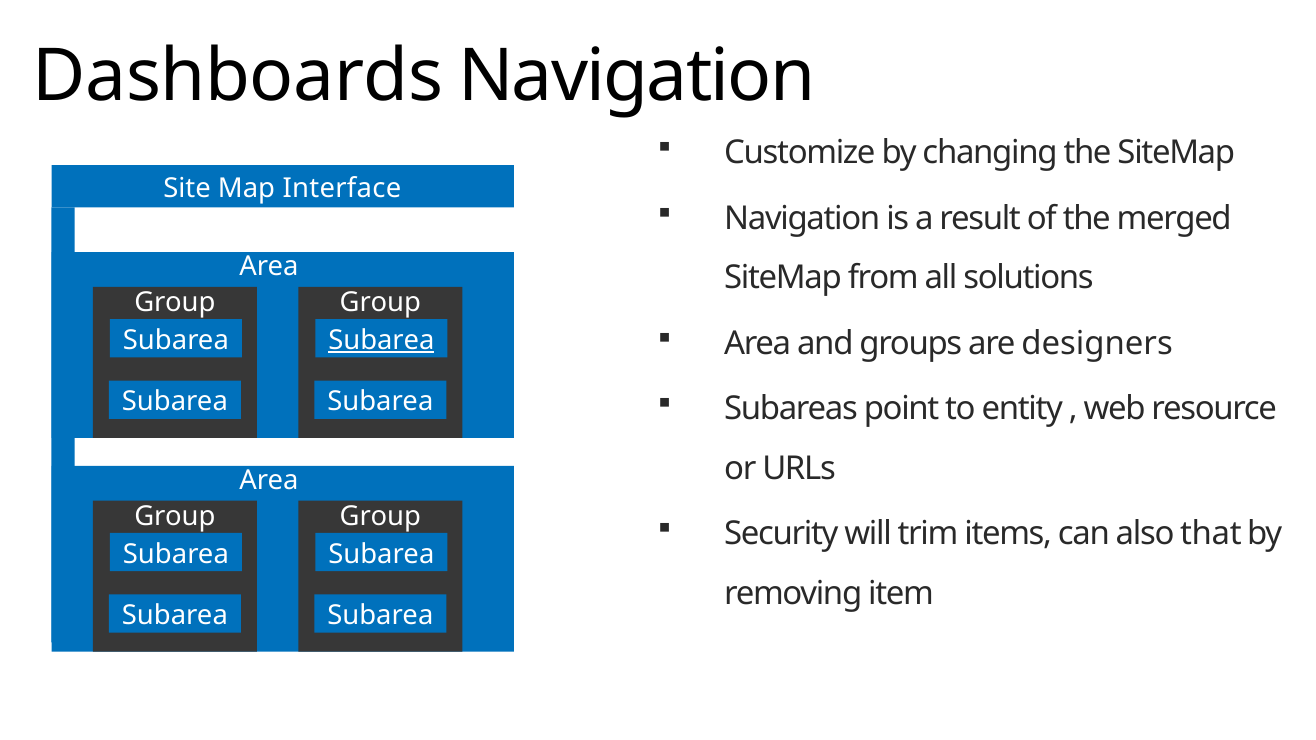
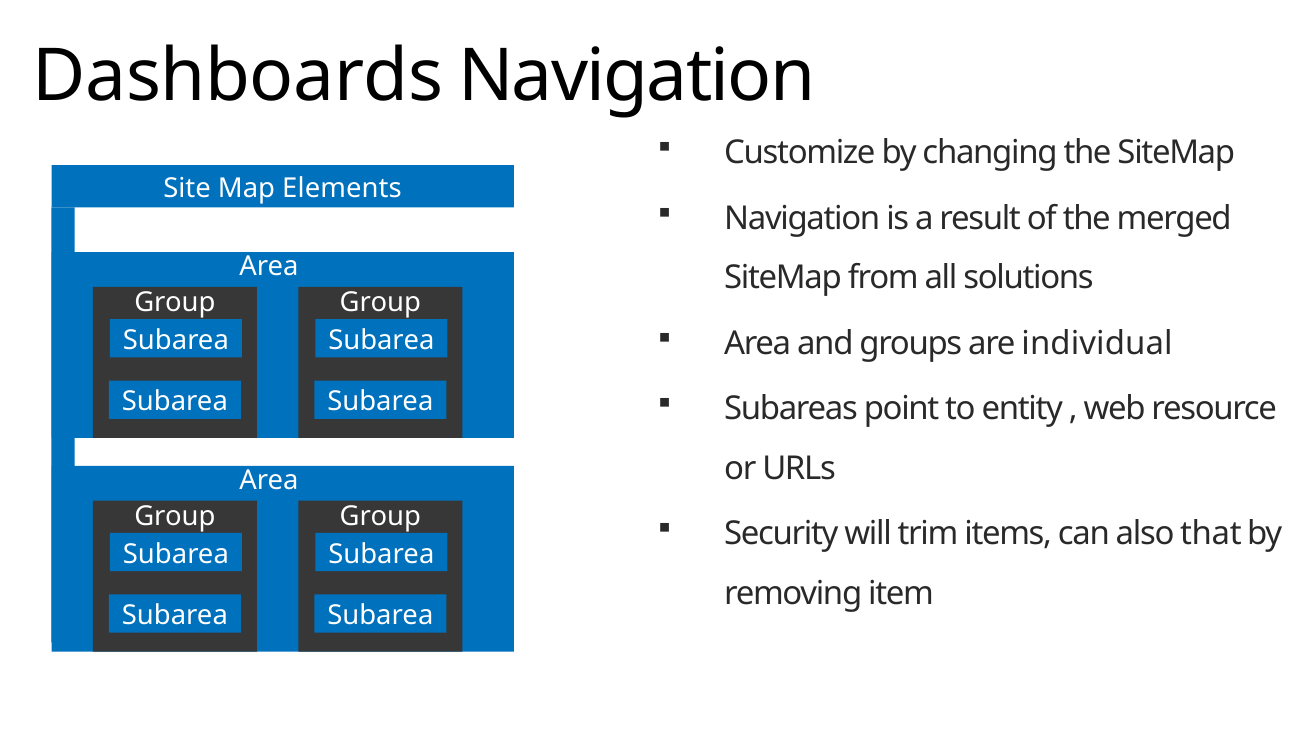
Interface: Interface -> Elements
designers: designers -> individual
Subarea at (381, 340) underline: present -> none
